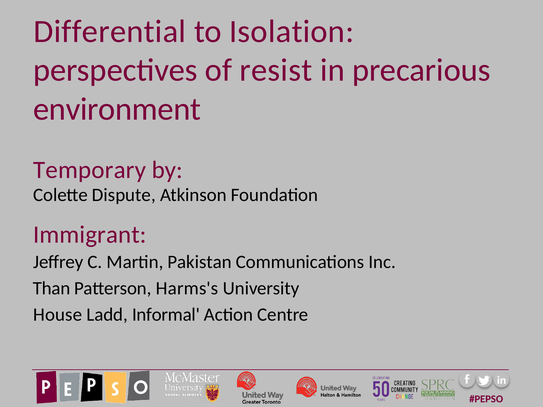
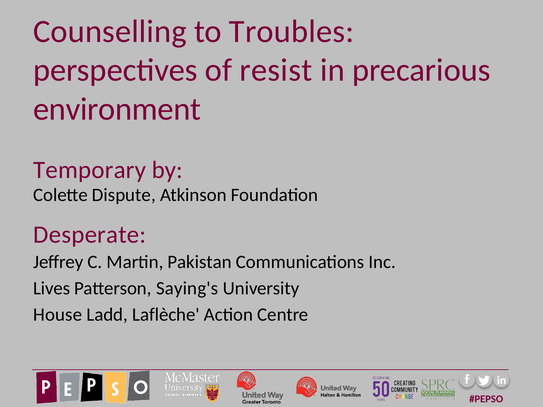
Differential: Differential -> Counselling
Isolation: Isolation -> Troubles
Immigrant: Immigrant -> Desperate
Than: Than -> Lives
Harms's: Harms's -> Saying's
Informal: Informal -> Laflèche
